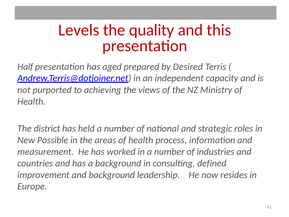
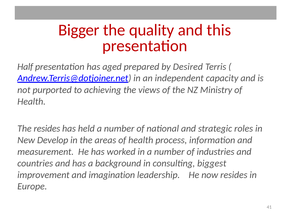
Levels: Levels -> Bigger
The district: district -> resides
Possible: Possible -> Develop
defined: defined -> biggest
and background: background -> imagination
